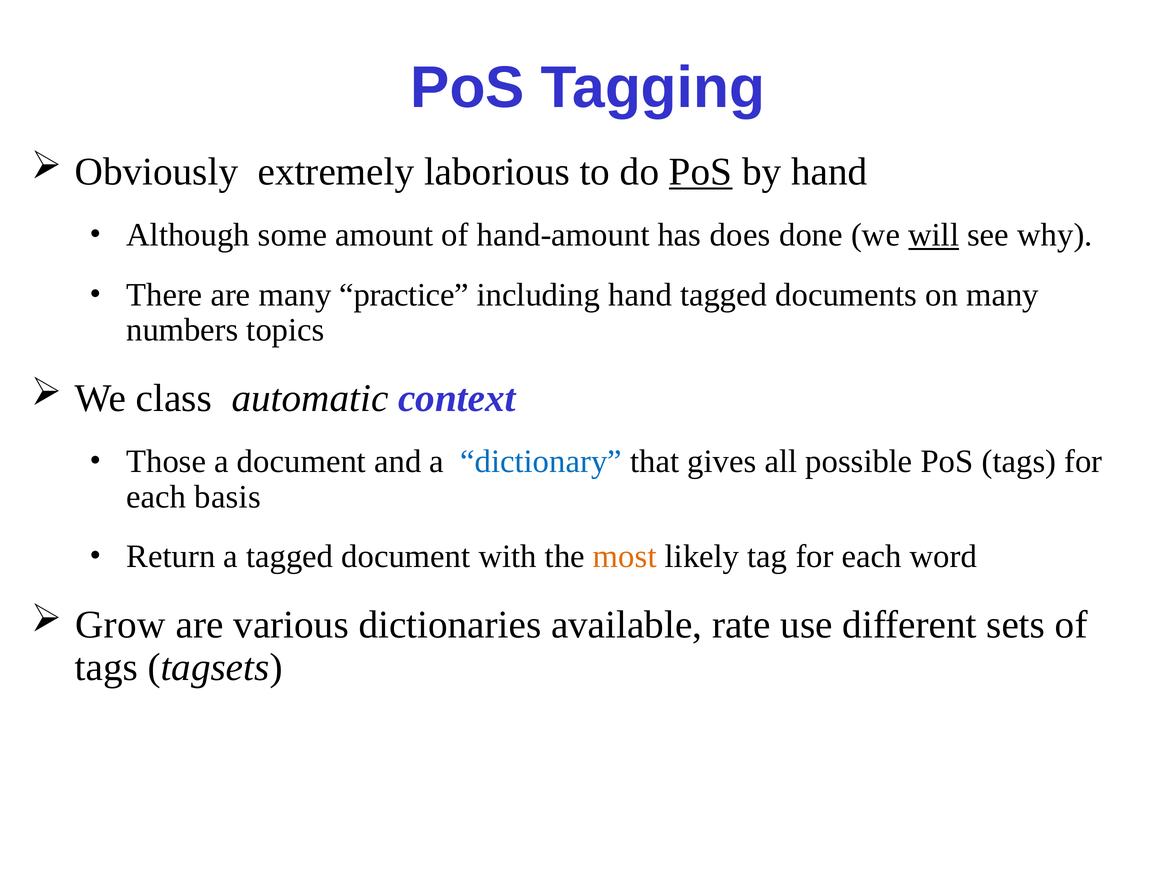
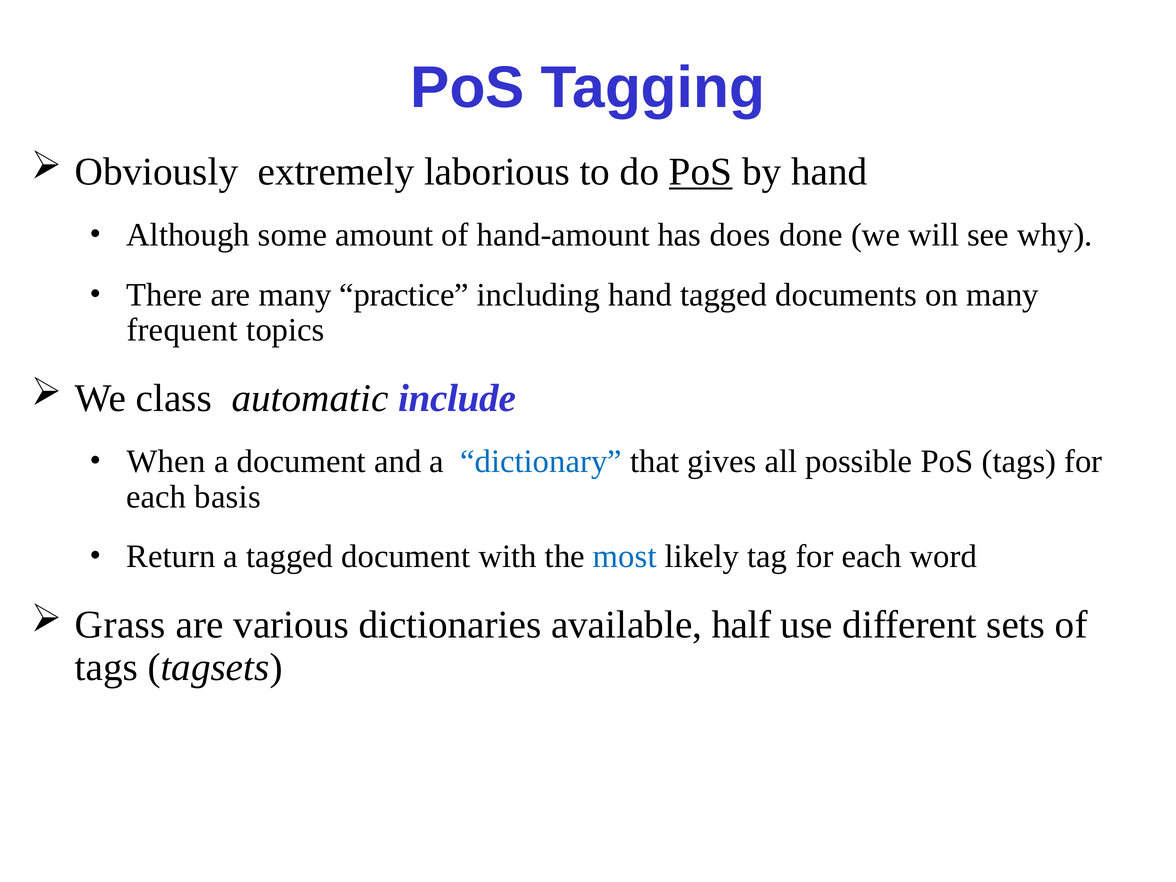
will underline: present -> none
numbers: numbers -> frequent
context: context -> include
Those: Those -> When
most colour: orange -> blue
Grow: Grow -> Grass
rate: rate -> half
